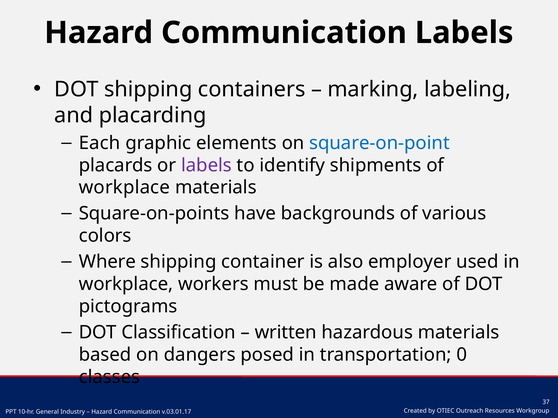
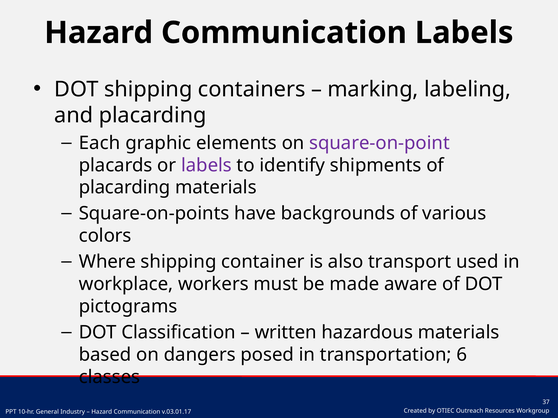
square-on-point colour: blue -> purple
workplace at (124, 188): workplace -> placarding
employer: employer -> transport
0: 0 -> 6
